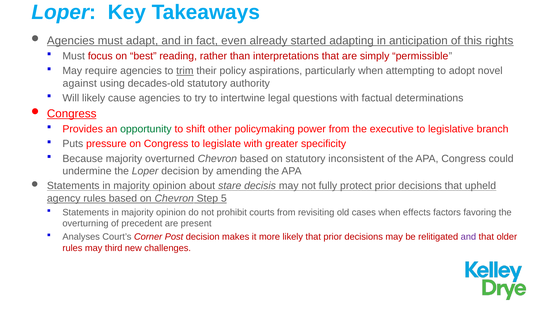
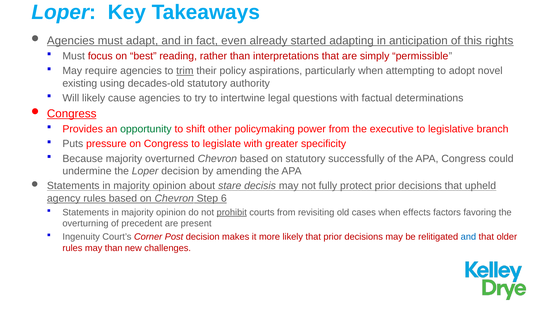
against: against -> existing
inconsistent: inconsistent -> successfully
5: 5 -> 6
prohibit underline: none -> present
Analyses: Analyses -> Ingenuity
and at (468, 237) colour: purple -> blue
may third: third -> than
